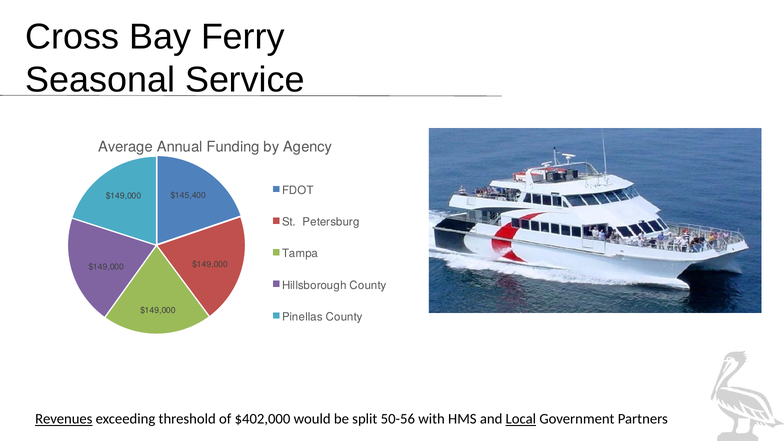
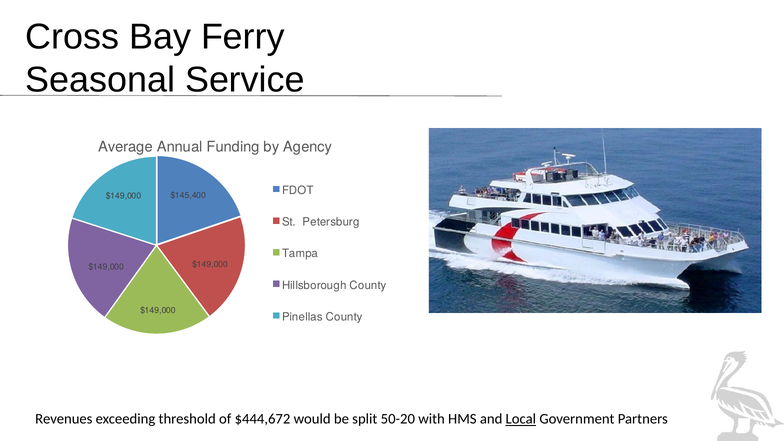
Revenues underline: present -> none
$402,000: $402,000 -> $444,672
50-56: 50-56 -> 50-20
